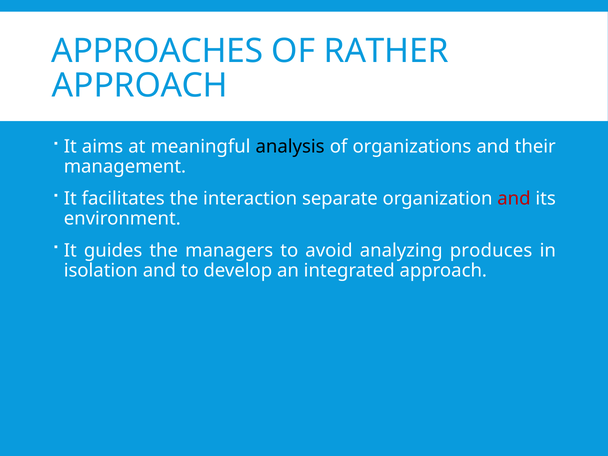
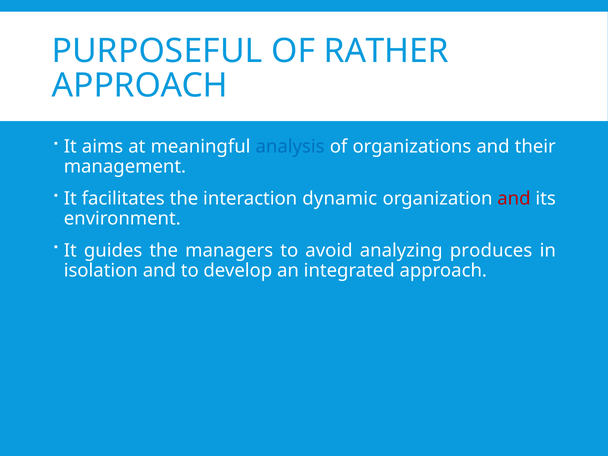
APPROACHES: APPROACHES -> PURPOSEFUL
analysis colour: black -> blue
separate: separate -> dynamic
